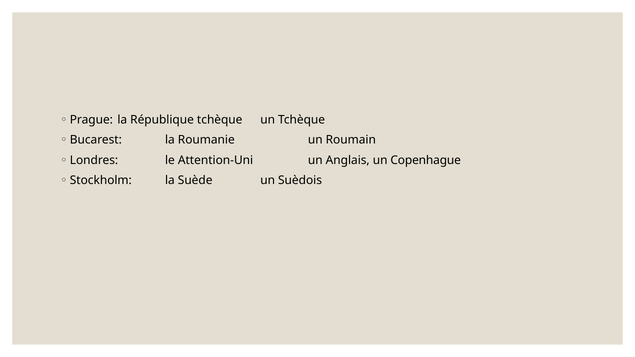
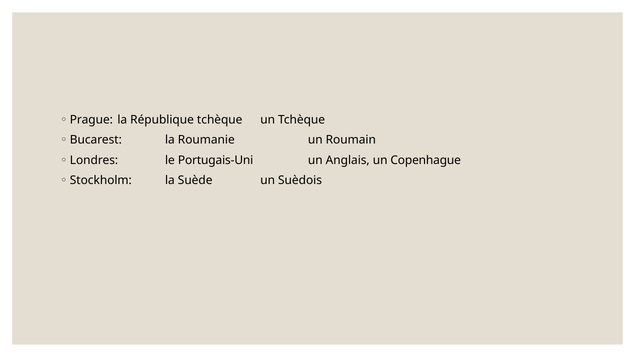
Attention-Uni: Attention-Uni -> Portugais-Uni
